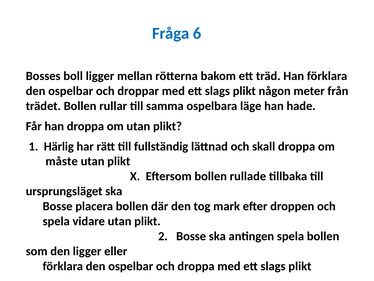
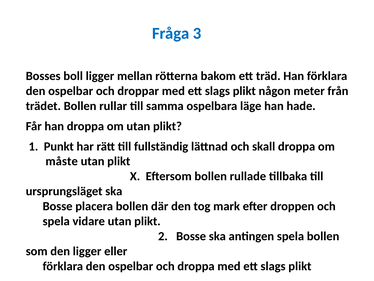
6: 6 -> 3
Härlig: Härlig -> Punkt
